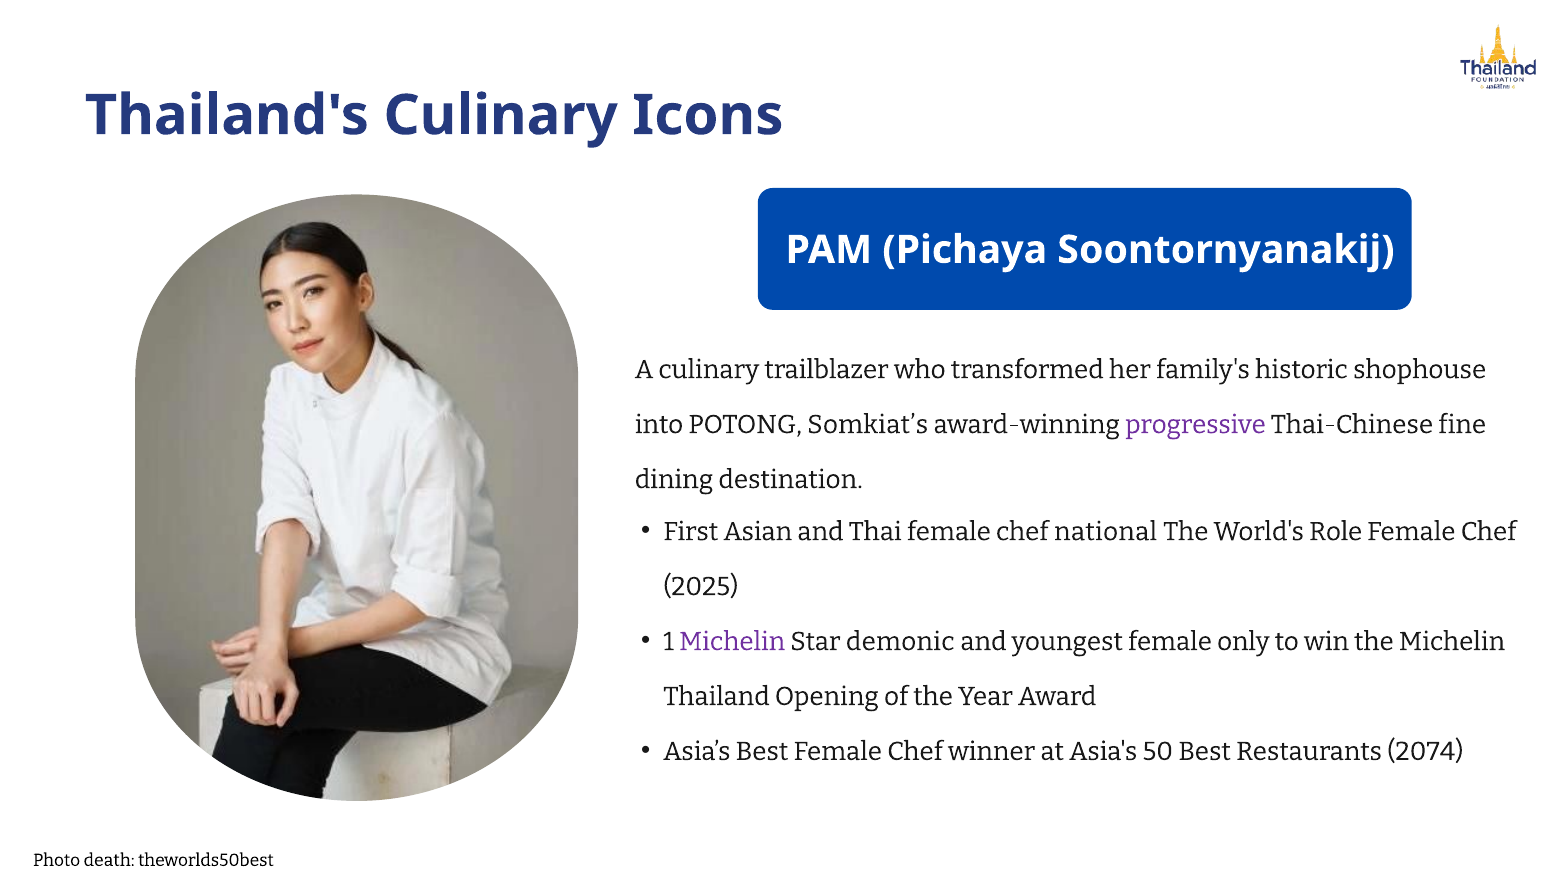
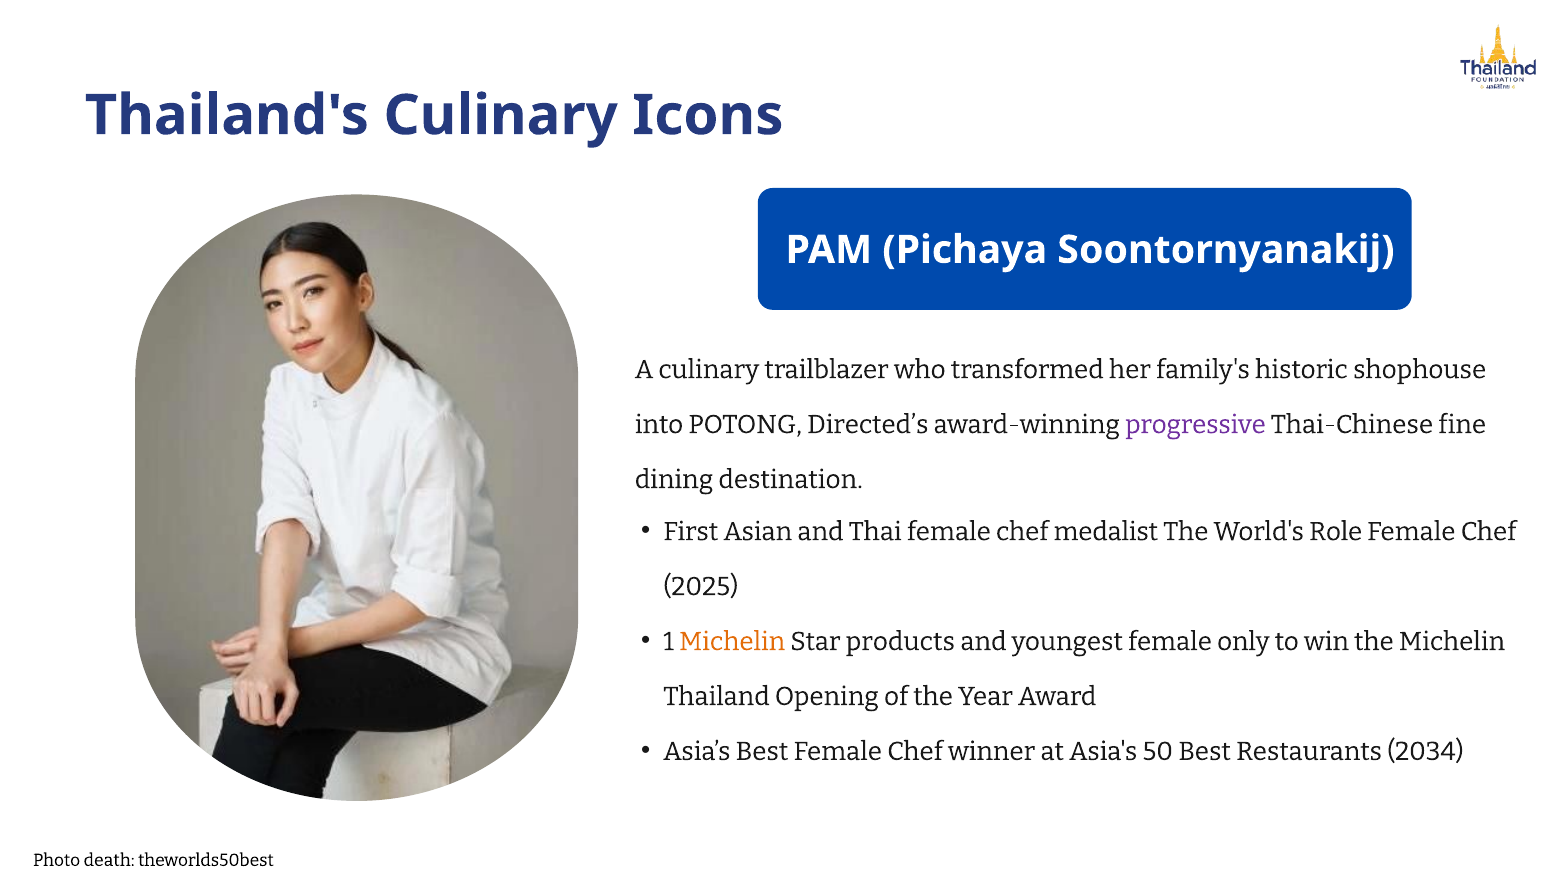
Somkiat’s: Somkiat’s -> Directed’s
national: national -> medalist
Michelin at (732, 642) colour: purple -> orange
demonic: demonic -> products
2074: 2074 -> 2034
